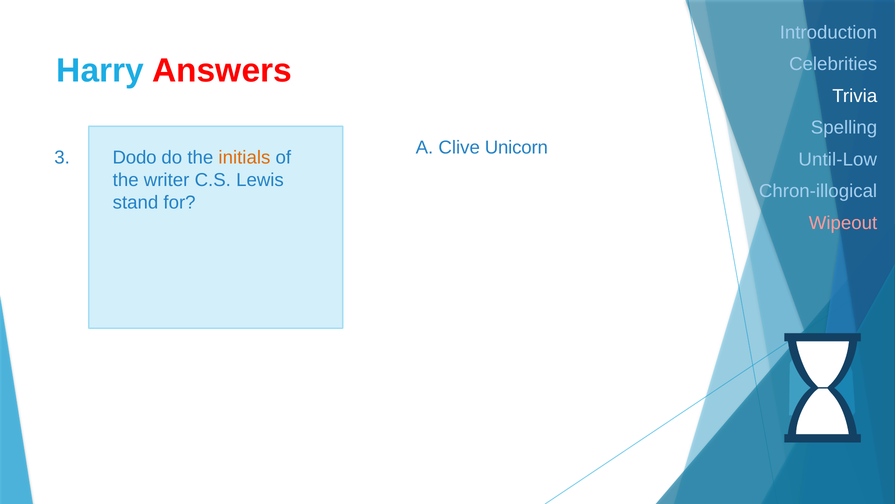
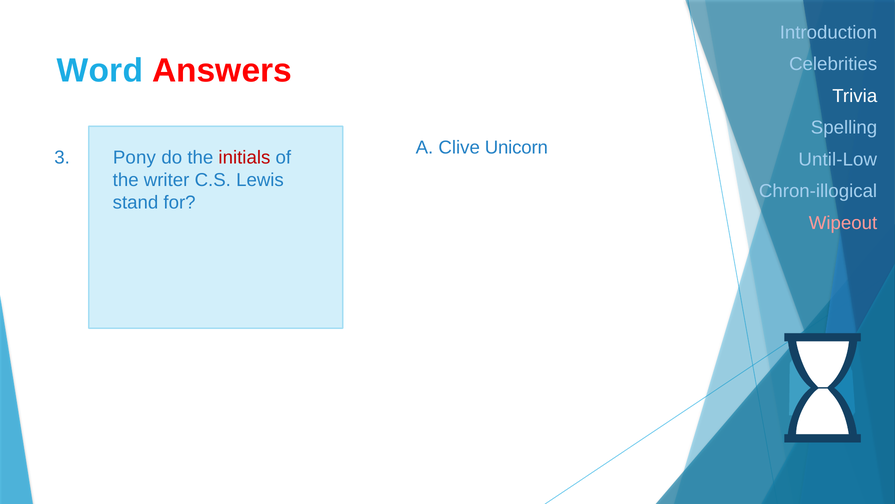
Harry: Harry -> Word
Dodo: Dodo -> Pony
initials colour: orange -> red
